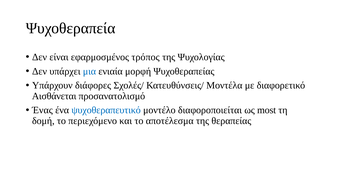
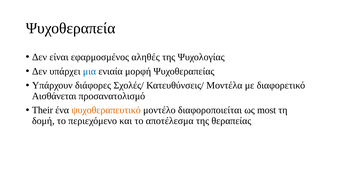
τρόπος: τρόπος -> αληθές
Ένας: Ένας -> Their
ψυχοθεραπευτικό colour: blue -> orange
